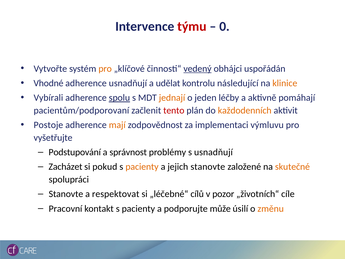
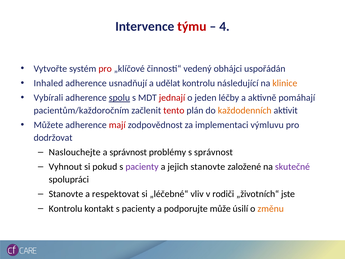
0: 0 -> 4
pro at (105, 69) colour: orange -> red
vedený underline: present -> none
Vhodné: Vhodné -> Inhaled
jednají colour: orange -> red
pacientům/podporovaní: pacientům/podporovaní -> pacientům/každoročním
Postoje: Postoje -> Můžete
mají colour: orange -> red
vyšetřujte: vyšetřujte -> dodržovat
Podstupování: Podstupování -> Naslouchejte
s usnadňují: usnadňují -> správnost
Zacházet: Zacházet -> Vyhnout
pacienty at (142, 167) colour: orange -> purple
skutečné colour: orange -> purple
cílů: cílů -> vliv
pozor: pozor -> rodiči
cíle: cíle -> jste
Pracovní at (65, 208): Pracovní -> Kontrolu
